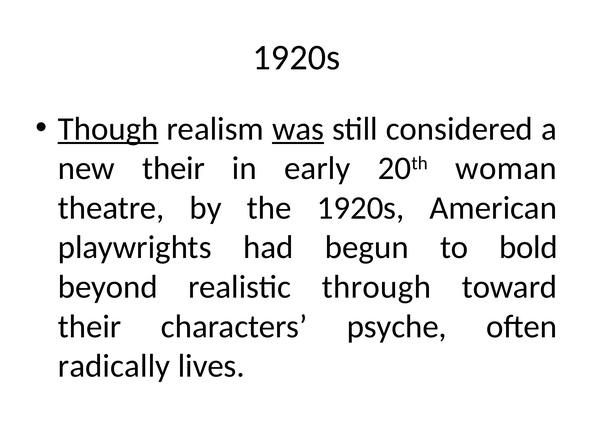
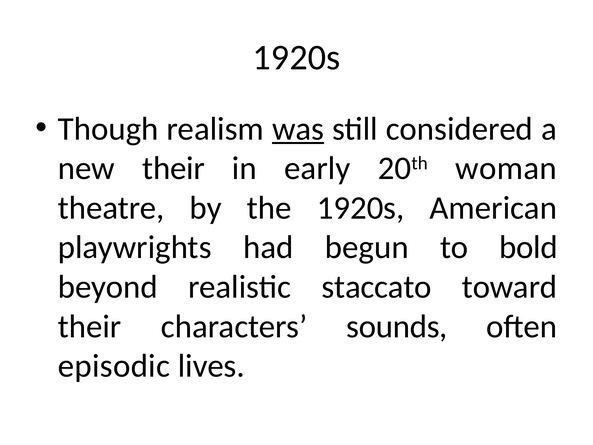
Though underline: present -> none
through: through -> staccato
psyche: psyche -> sounds
radically: radically -> episodic
